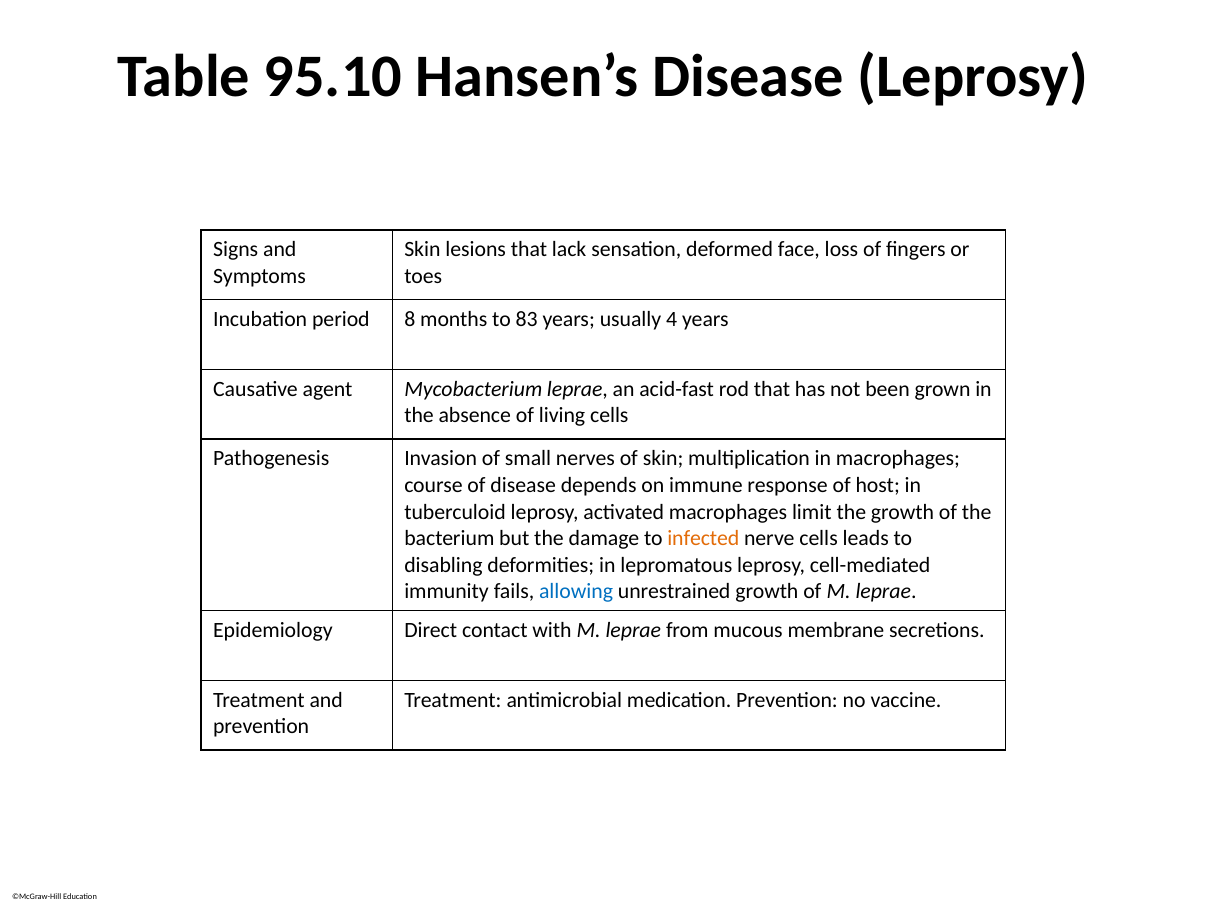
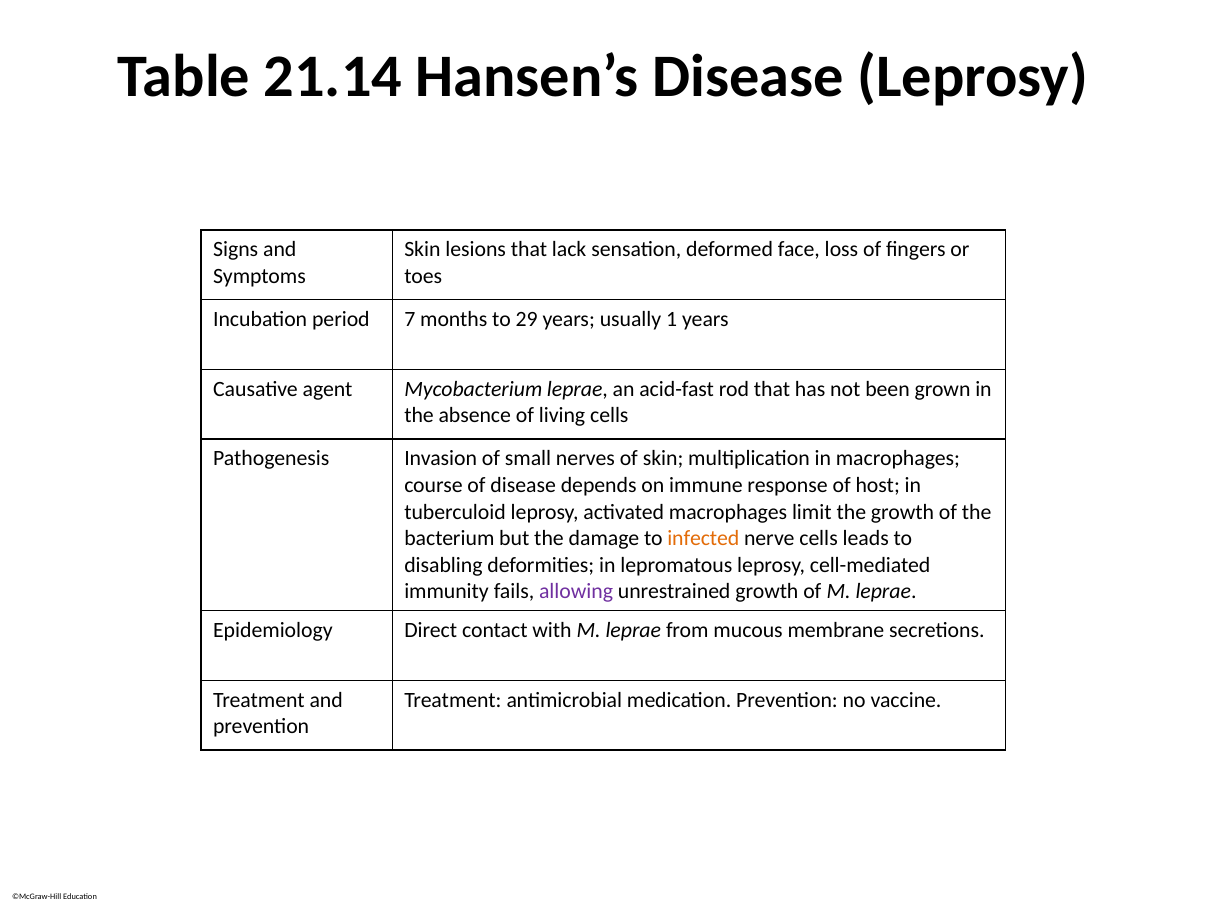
95.10: 95.10 -> 21.14
8: 8 -> 7
83: 83 -> 29
4: 4 -> 1
allowing colour: blue -> purple
